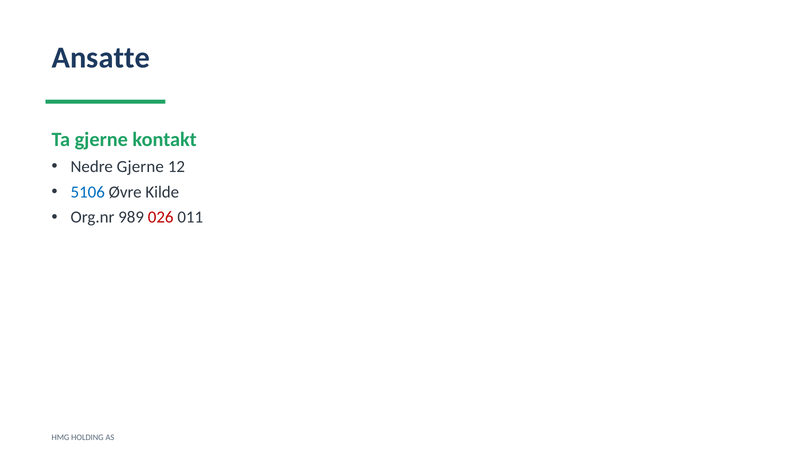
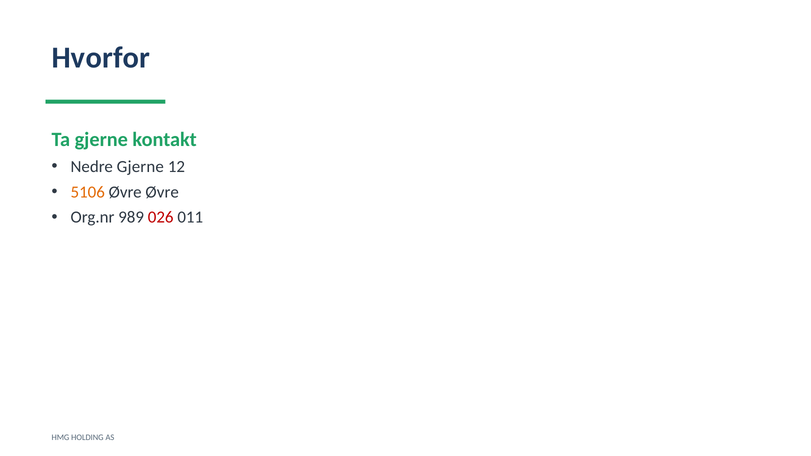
Ansatte: Ansatte -> Hvorfor
5106 colour: blue -> orange
Øvre Kilde: Kilde -> Øvre
